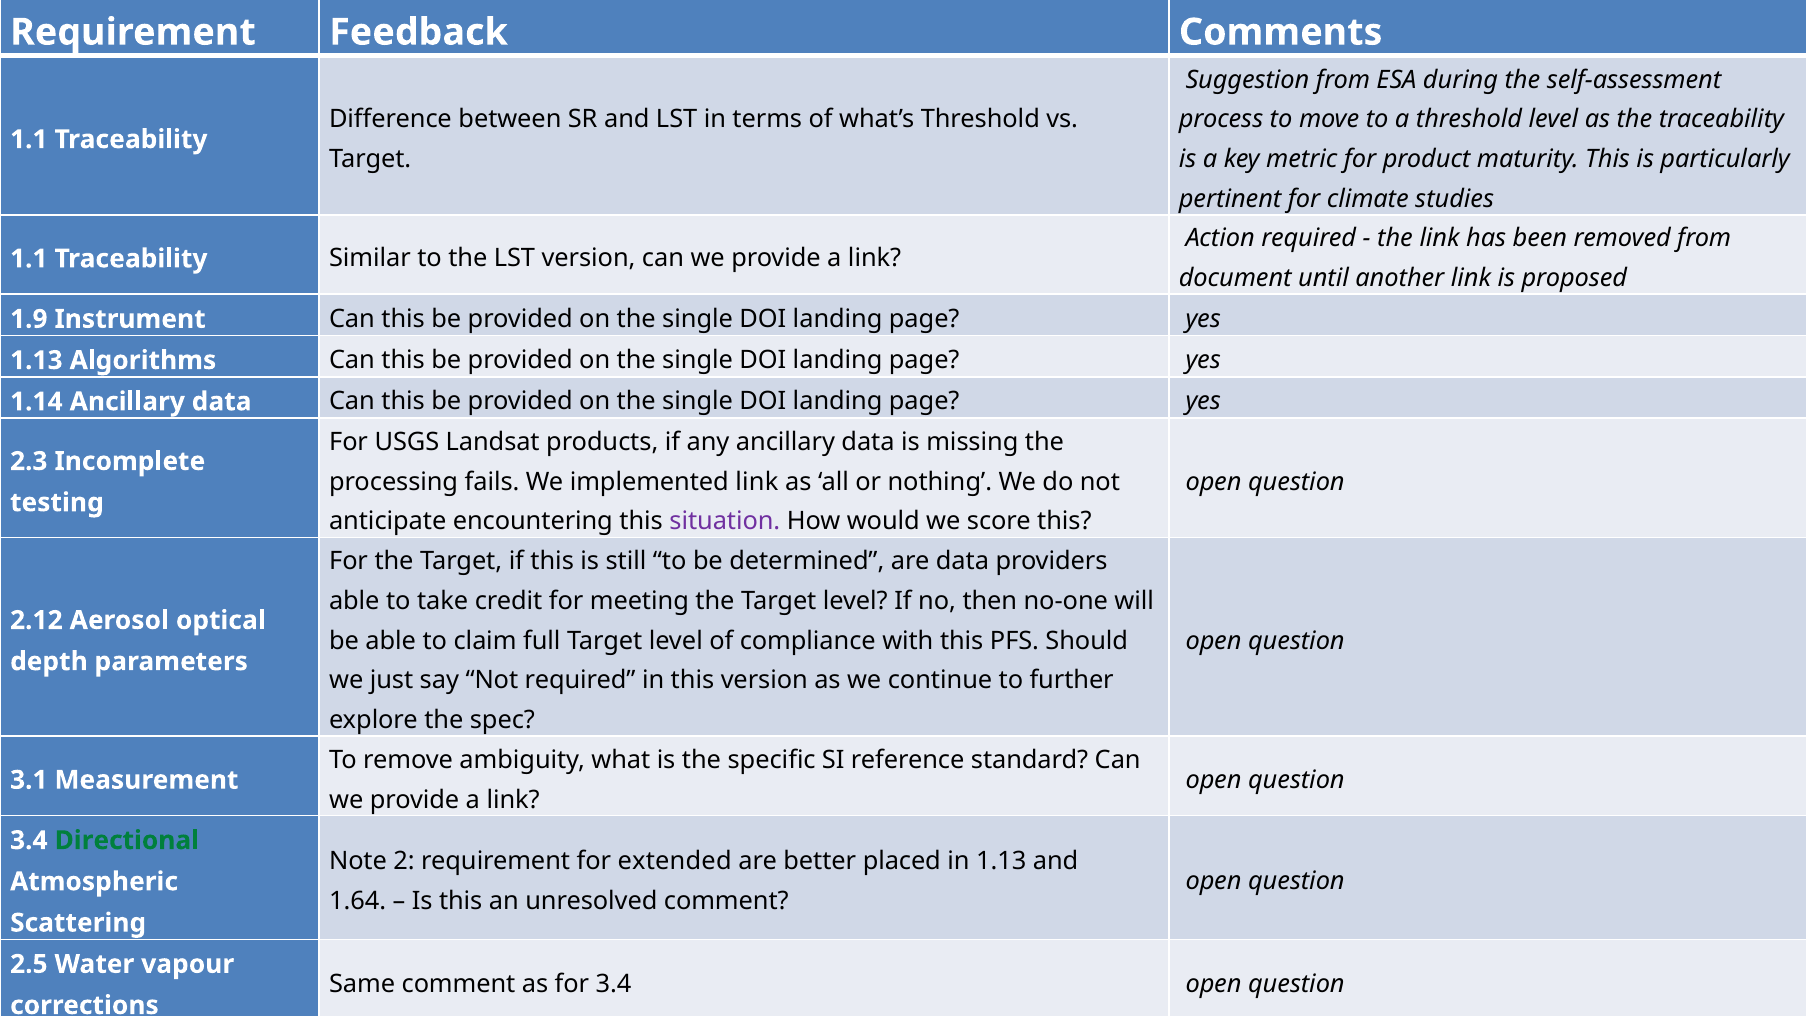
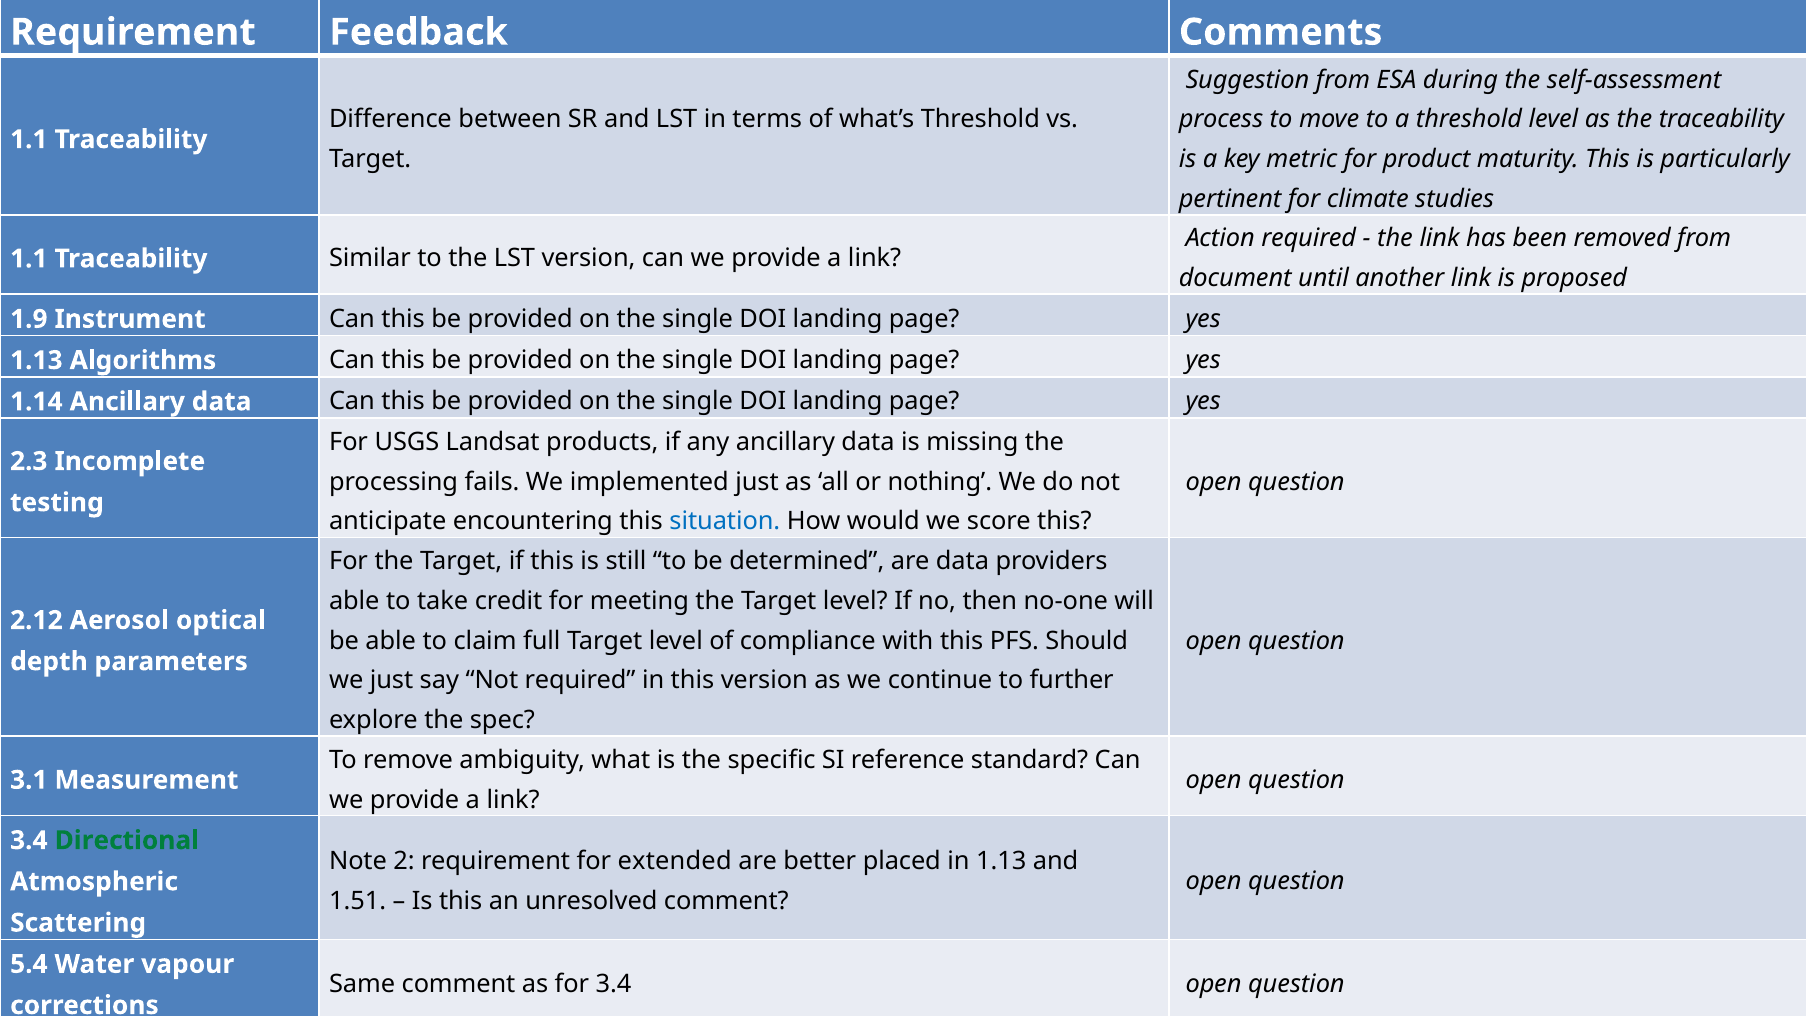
implemented link: link -> just
situation colour: purple -> blue
1.64: 1.64 -> 1.51
2.5: 2.5 -> 5.4
